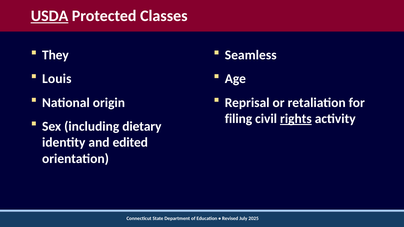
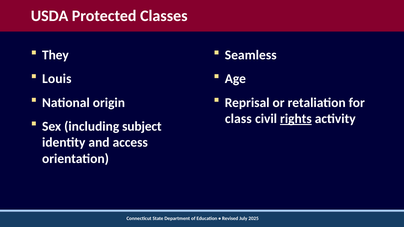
USDA underline: present -> none
filing: filing -> class
dietary: dietary -> subject
edited: edited -> access
